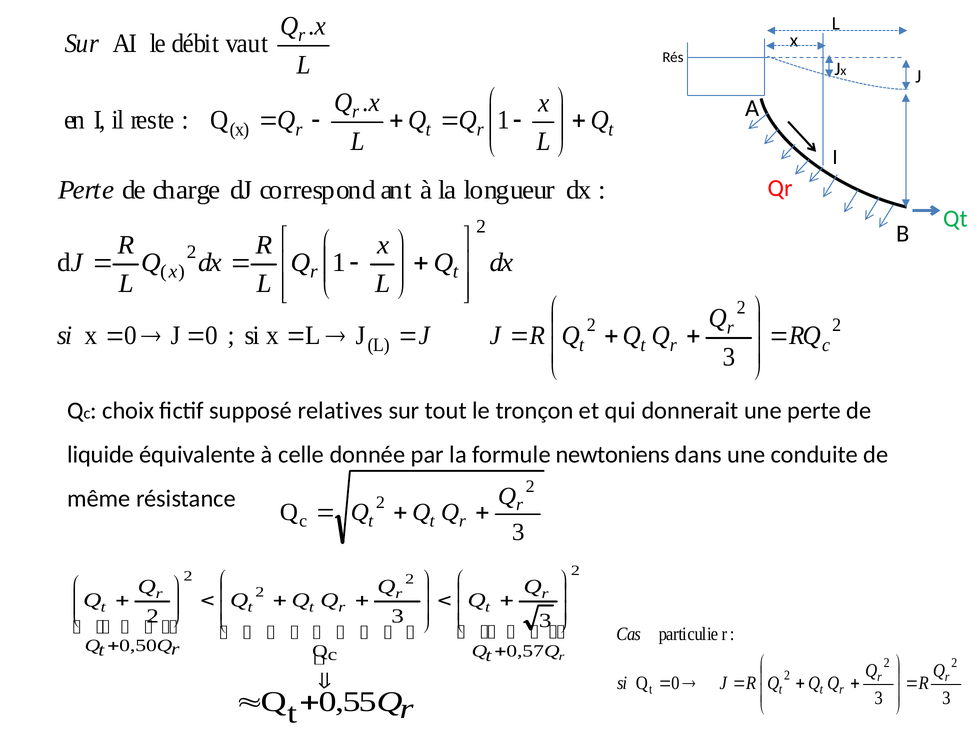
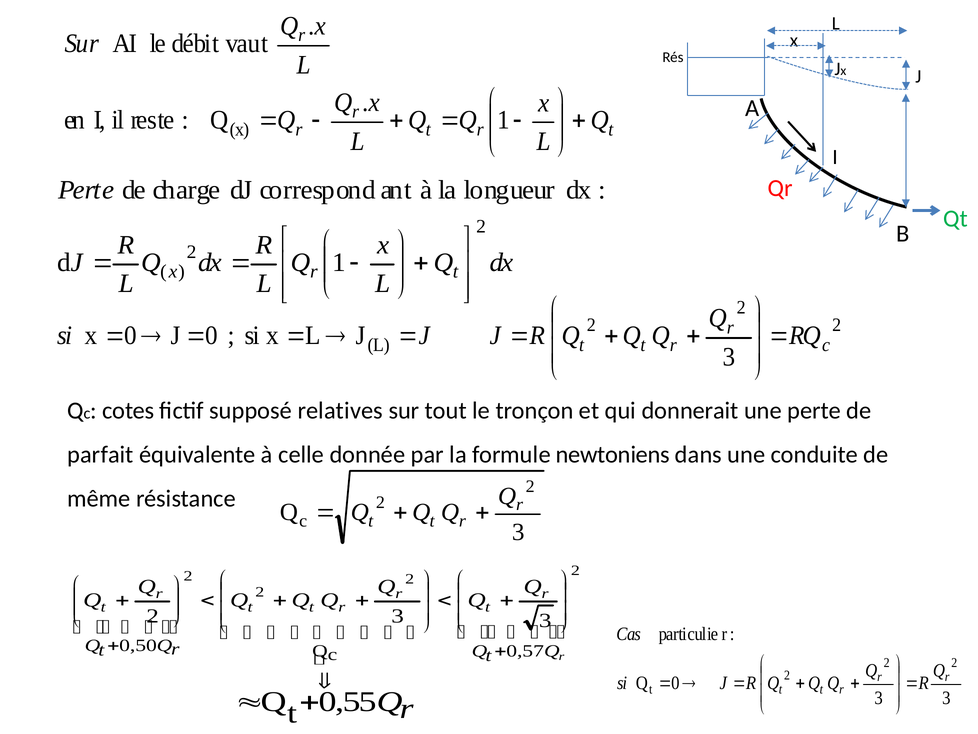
choix: choix -> cotes
liquide: liquide -> parfait
